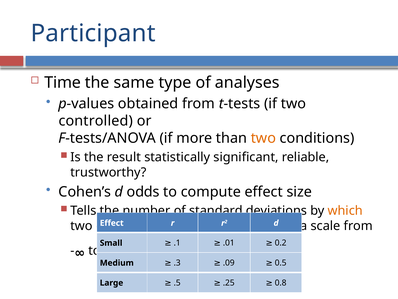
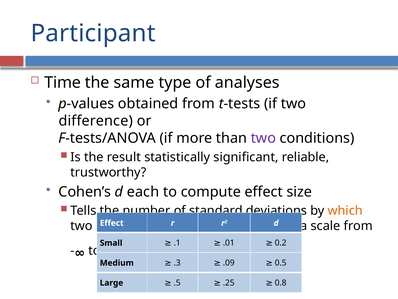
controlled: controlled -> difference
two at (263, 138) colour: orange -> purple
odds: odds -> each
